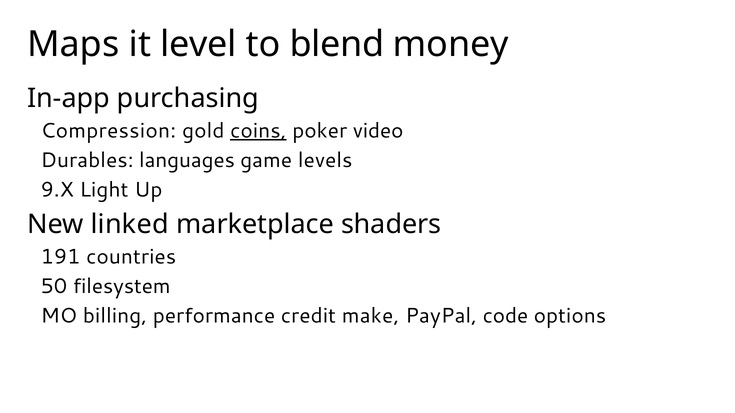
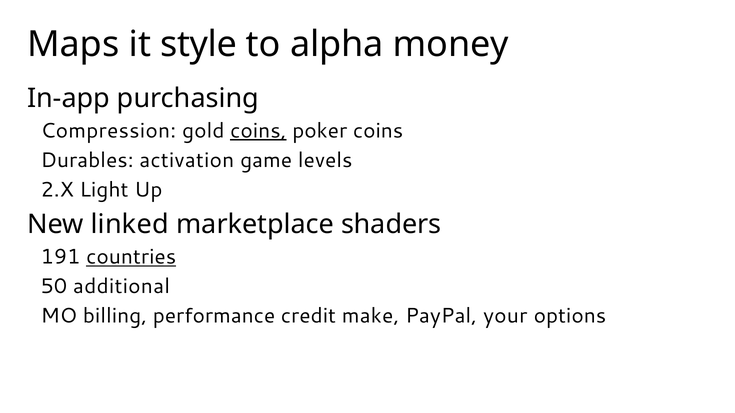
level: level -> style
blend: blend -> alpha
poker video: video -> coins
languages: languages -> activation
9.X: 9.X -> 2.X
countries underline: none -> present
filesystem: filesystem -> additional
code: code -> your
